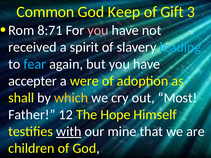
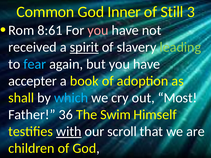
Keep: Keep -> Inner
Gift: Gift -> Still
8:71: 8:71 -> 8:61
spirit underline: none -> present
leading colour: light blue -> light green
were: were -> book
which colour: yellow -> light blue
12: 12 -> 36
Hope: Hope -> Swim
mine: mine -> scroll
